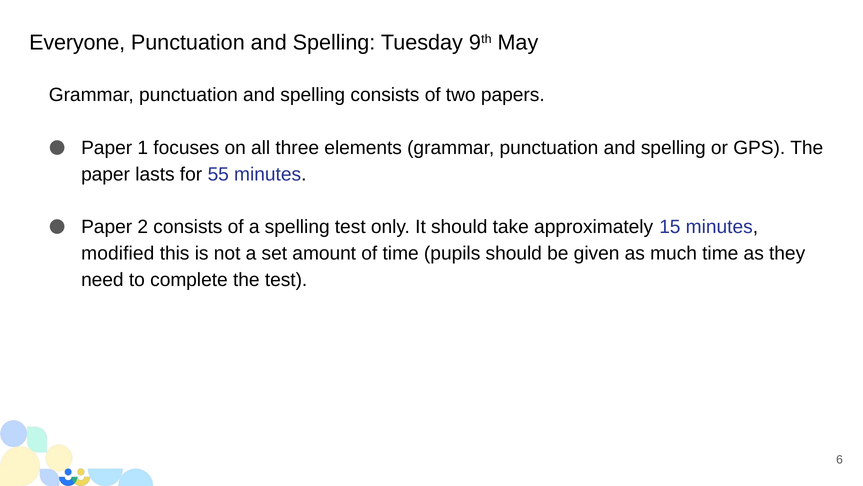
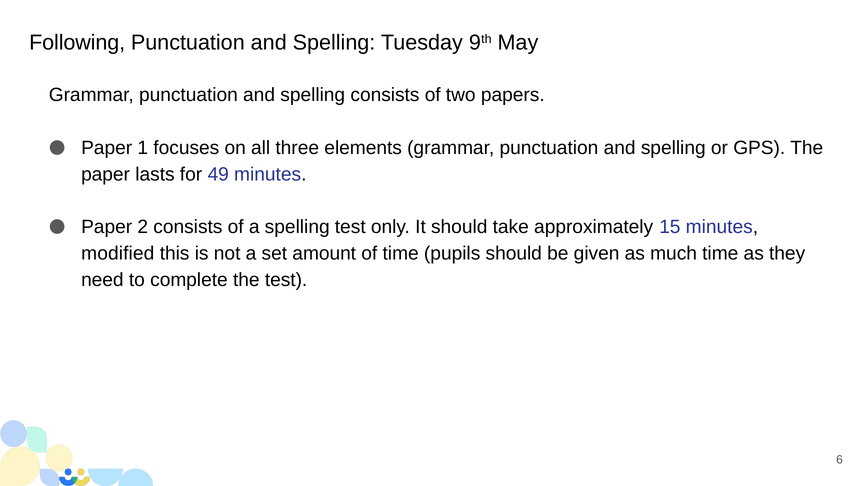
Everyone: Everyone -> Following
55: 55 -> 49
